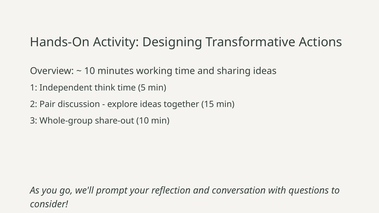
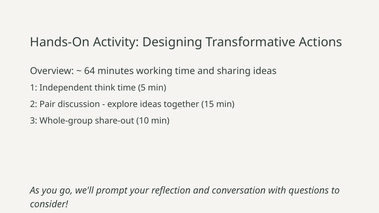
10 at (90, 71): 10 -> 64
